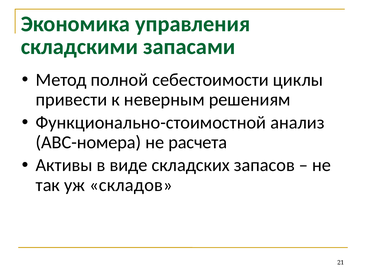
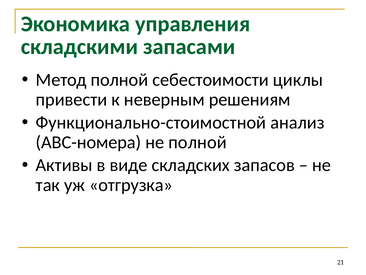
не расчета: расчета -> полной
складов: складов -> отгрузка
